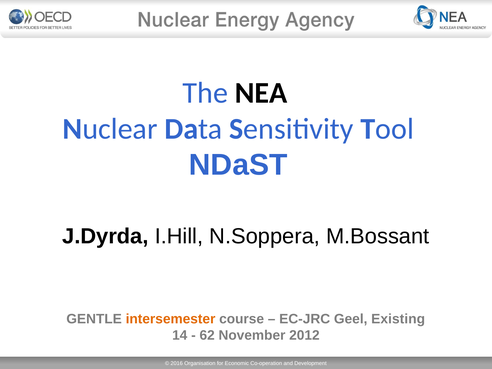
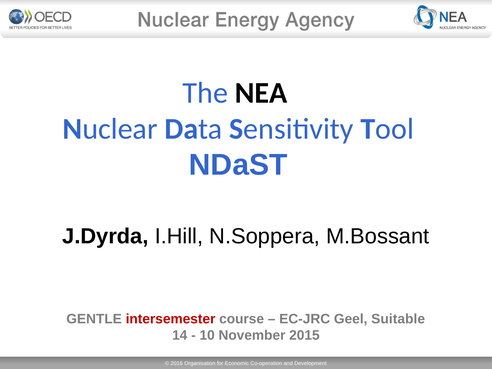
intersemester colour: orange -> red
Existing: Existing -> Suitable
62: 62 -> 10
2012: 2012 -> 2015
